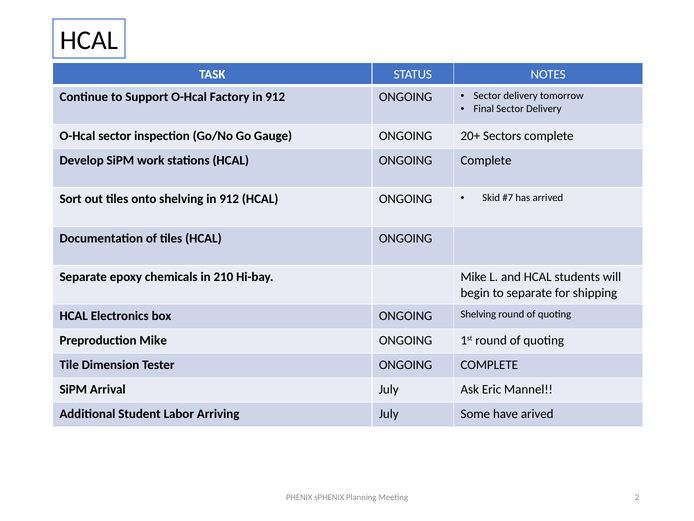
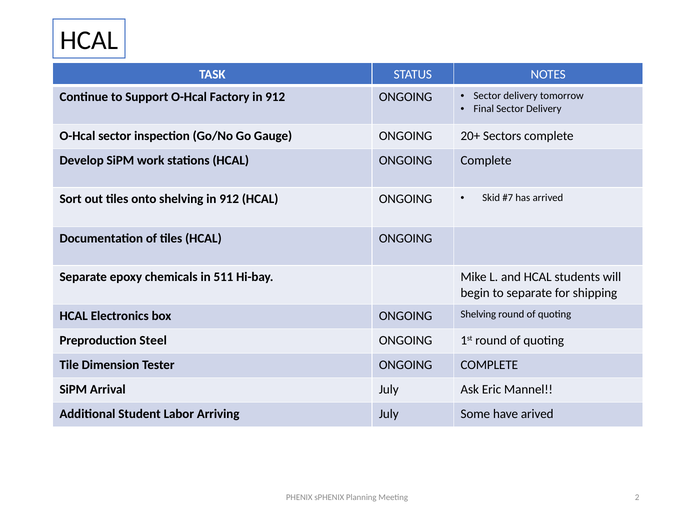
210: 210 -> 511
Preproduction Mike: Mike -> Steel
